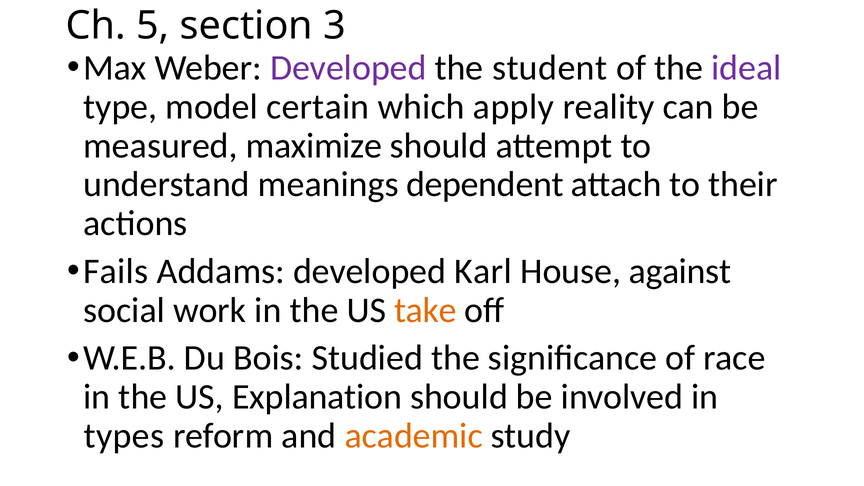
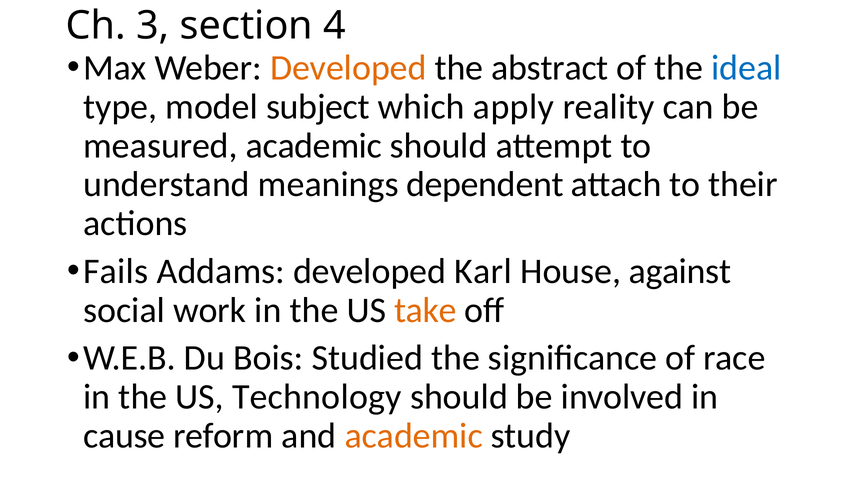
5: 5 -> 3
3: 3 -> 4
Developed at (348, 68) colour: purple -> orange
student: student -> abstract
ideal colour: purple -> blue
certain: certain -> subject
measured maximize: maximize -> academic
Explanation: Explanation -> Technology
types: types -> cause
